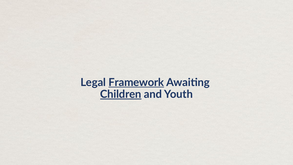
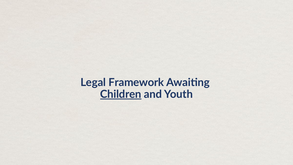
Framework underline: present -> none
